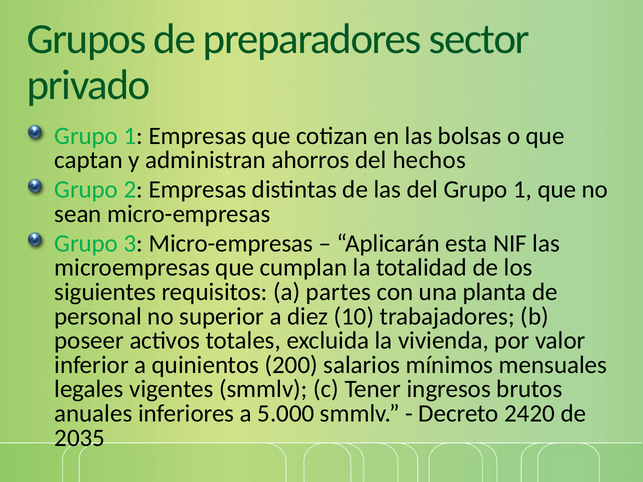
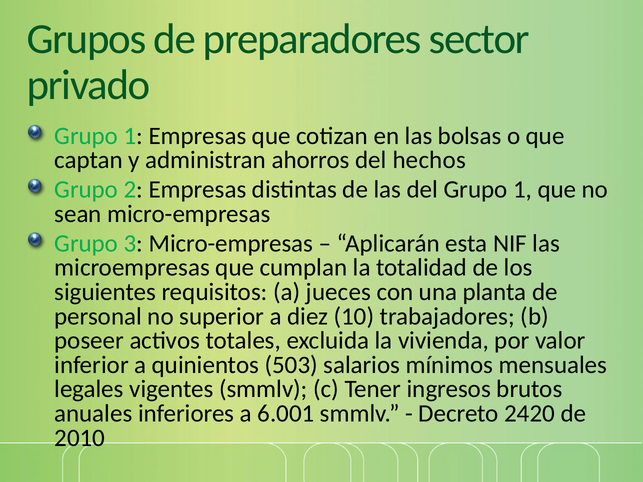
partes: partes -> jueces
200: 200 -> 503
5.000: 5.000 -> 6.001
2035: 2035 -> 2010
